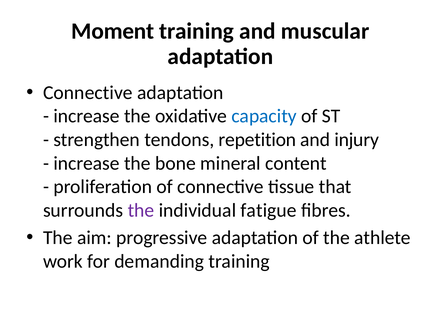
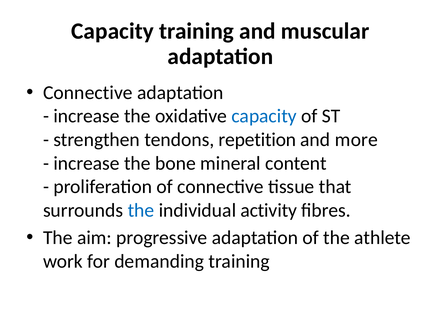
Moment at (113, 31): Moment -> Capacity
injury: injury -> more
the at (141, 210) colour: purple -> blue
fatigue: fatigue -> activity
